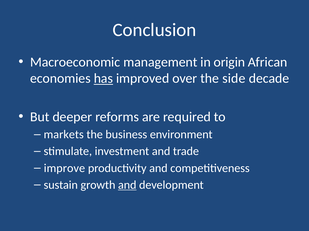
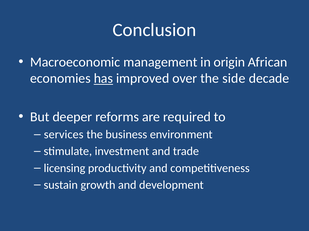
markets: markets -> services
improve: improve -> licensing
and at (127, 185) underline: present -> none
